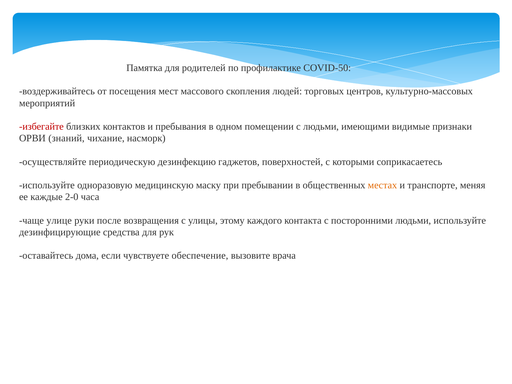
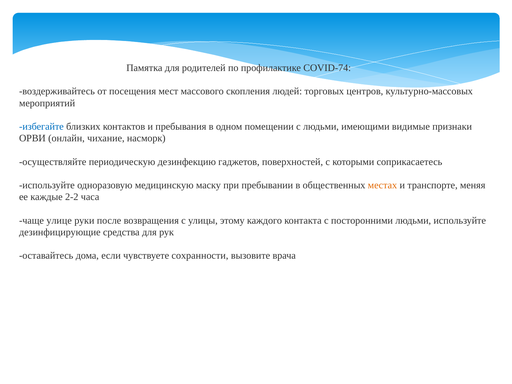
COVID-50: COVID-50 -> COVID-74
избегайте colour: red -> blue
знаний: знаний -> онлайн
2-0: 2-0 -> 2-2
обеспечение: обеспечение -> сохранности
